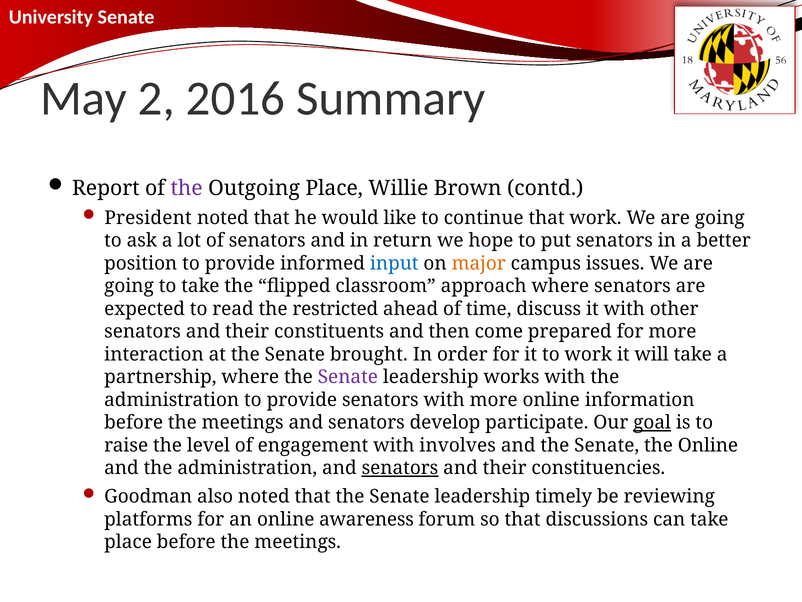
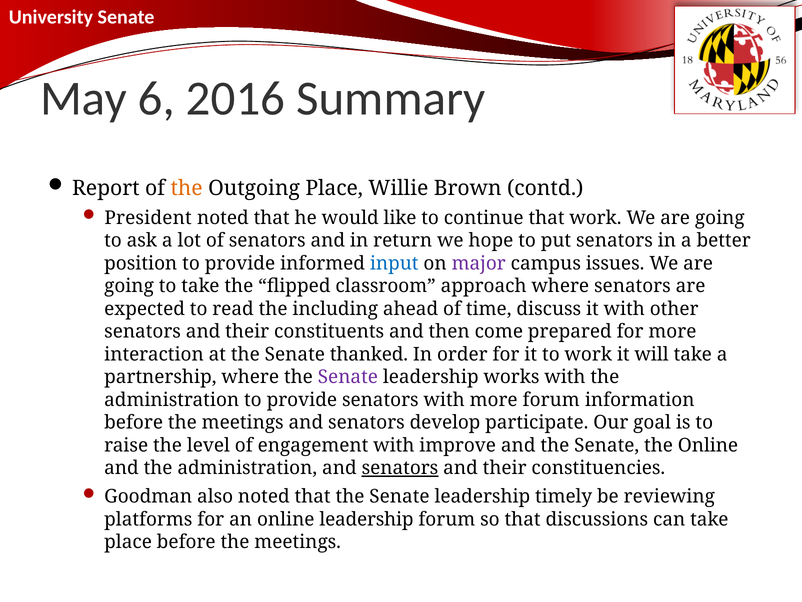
2: 2 -> 6
the at (187, 188) colour: purple -> orange
major colour: orange -> purple
restricted: restricted -> including
brought: brought -> thanked
more online: online -> forum
goal underline: present -> none
involves: involves -> improve
online awareness: awareness -> leadership
